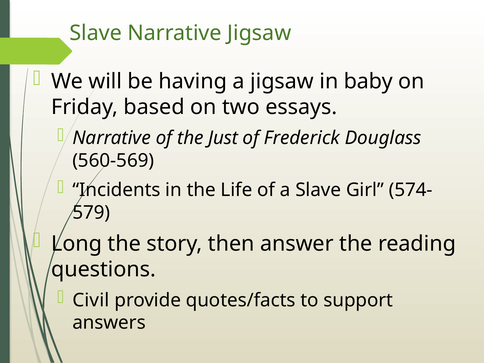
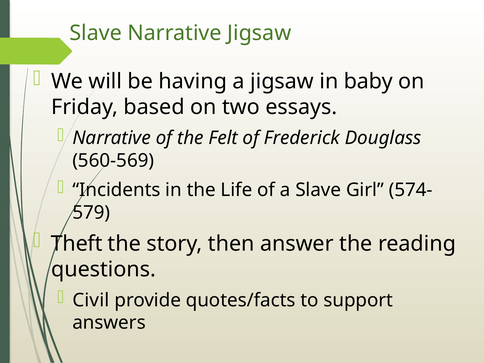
Just: Just -> Felt
Long: Long -> Theft
